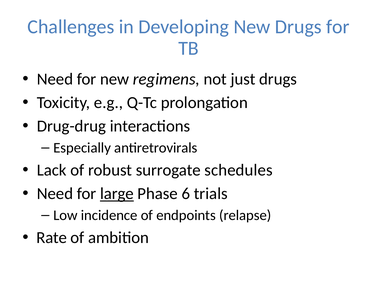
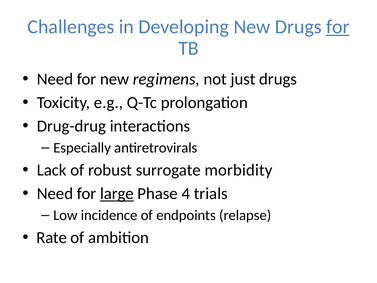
for at (338, 27) underline: none -> present
schedules: schedules -> morbidity
6: 6 -> 4
